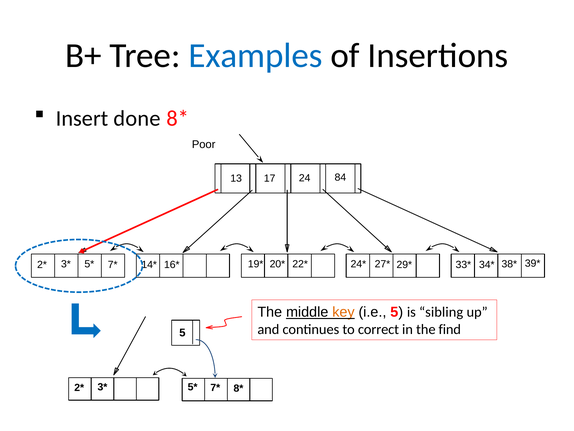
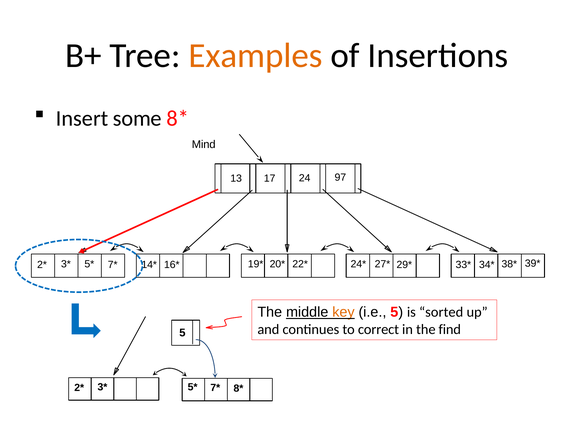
Examples colour: blue -> orange
done: done -> some
Poor: Poor -> Mind
84: 84 -> 97
sibling: sibling -> sorted
